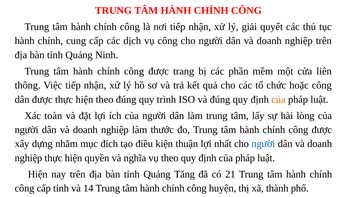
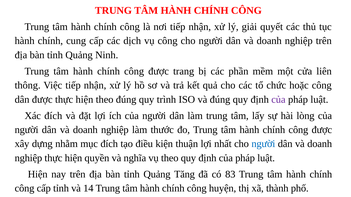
của at (278, 100) colour: orange -> purple
Xác toàn: toàn -> đích
21: 21 -> 83
